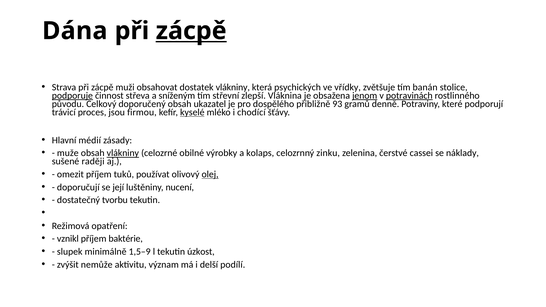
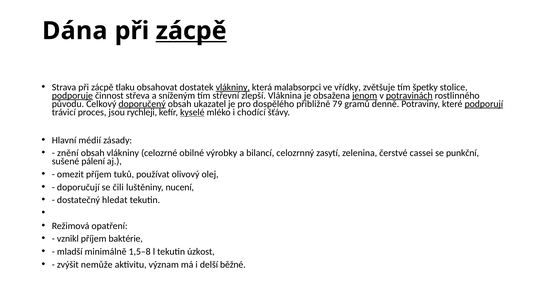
muži: muži -> tlaku
vlákniny at (233, 87) underline: none -> present
psychických: psychických -> malabsorpci
banán: banán -> špetky
doporučený underline: none -> present
93: 93 -> 79
podporují underline: none -> present
firmou: firmou -> rychleji
muže: muže -> znění
vlákniny at (123, 153) underline: present -> none
kolaps: kolaps -> bilancí
zinku: zinku -> zasytí
náklady: náklady -> punkční
raději: raději -> pálení
olej underline: present -> none
její: její -> čili
tvorbu: tvorbu -> hledat
slupek: slupek -> mladší
1,5–9: 1,5–9 -> 1,5–8
podílí: podílí -> běžné
